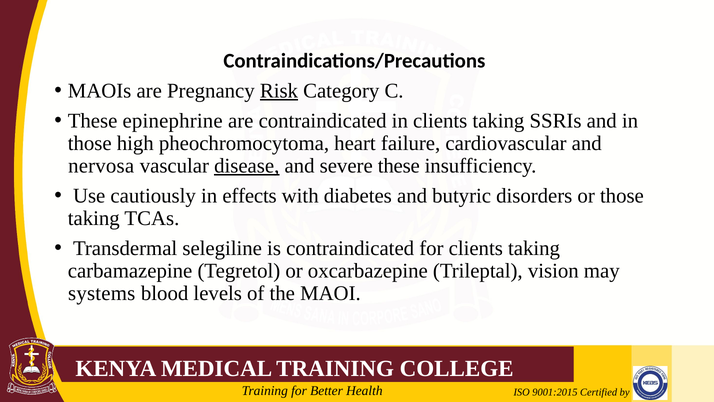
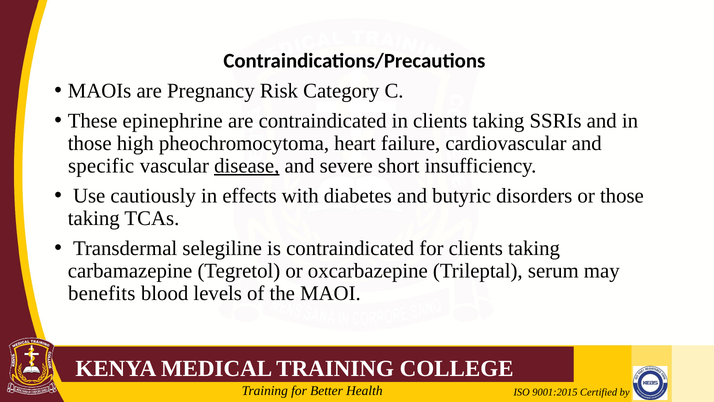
Risk underline: present -> none
nervosa: nervosa -> specific
severe these: these -> short
vision: vision -> serum
systems: systems -> benefits
